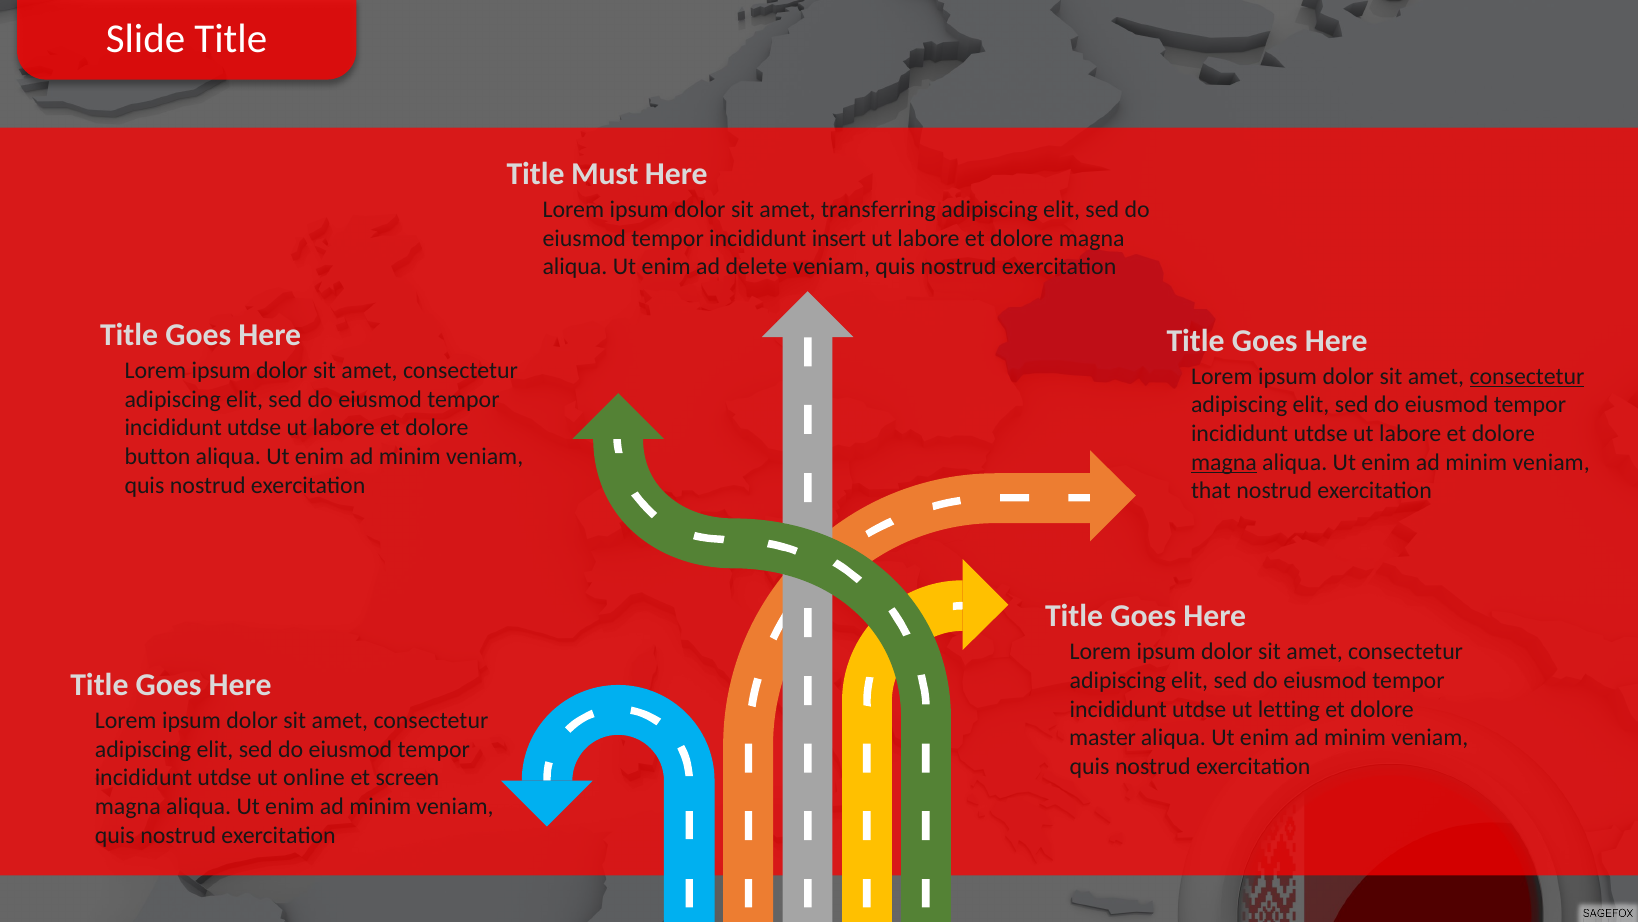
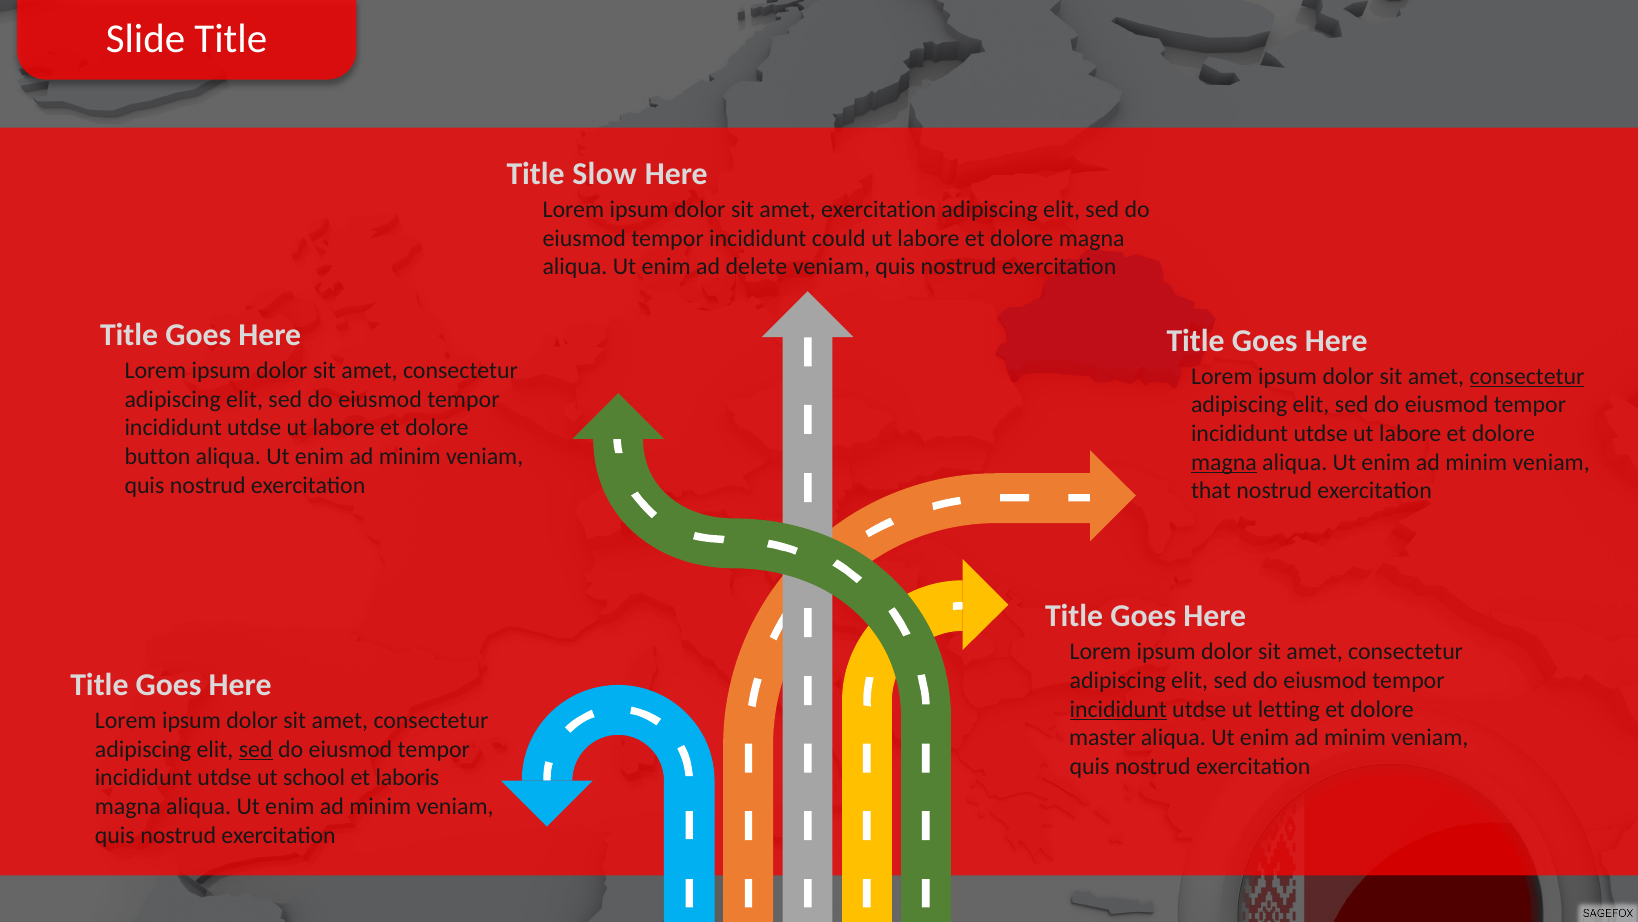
Must: Must -> Slow
amet transferring: transferring -> exercitation
insert: insert -> could
incididunt at (1118, 709) underline: none -> present
sed at (256, 749) underline: none -> present
online: online -> school
screen: screen -> laboris
